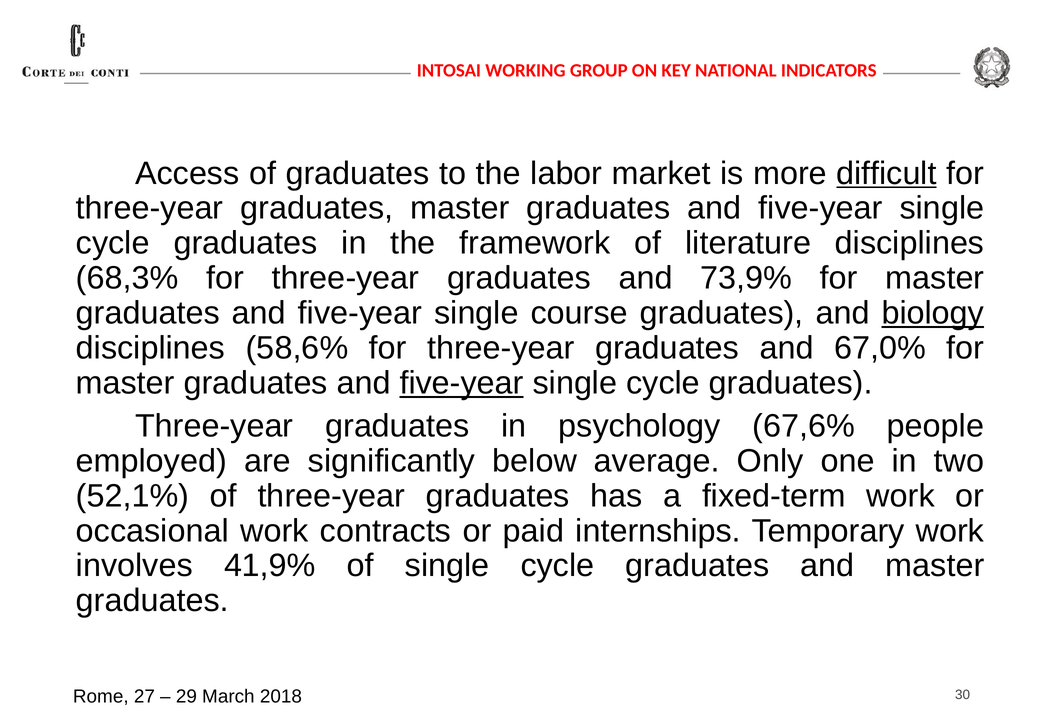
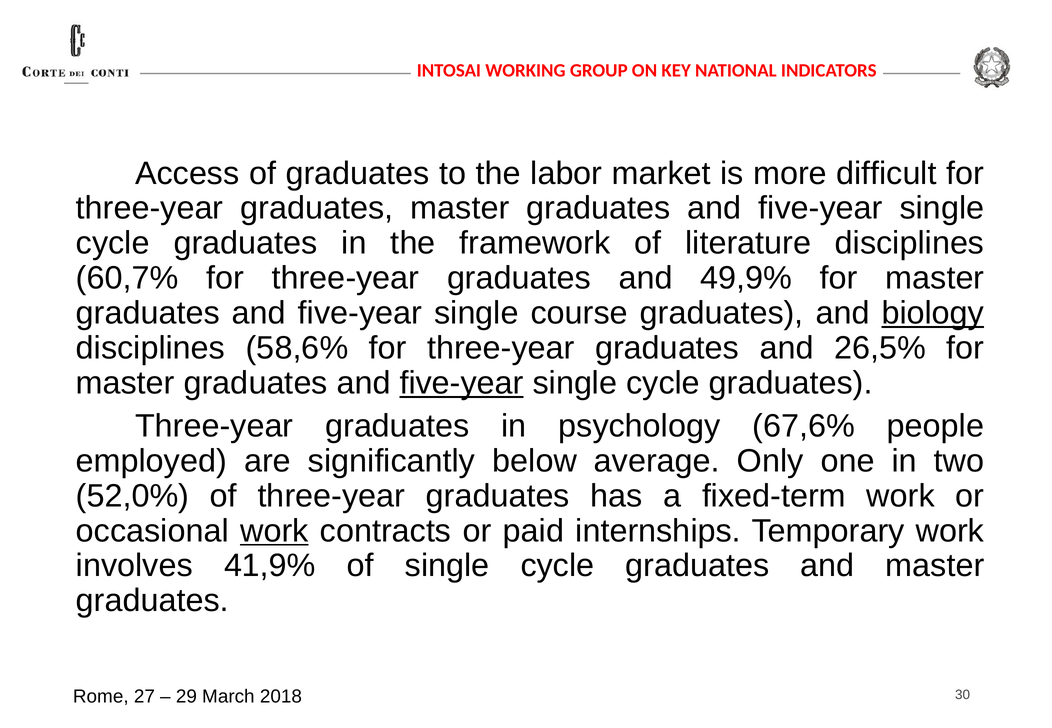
difficult underline: present -> none
68,3%: 68,3% -> 60,7%
73,9%: 73,9% -> 49,9%
67,0%: 67,0% -> 26,5%
52,1%: 52,1% -> 52,0%
work at (274, 531) underline: none -> present
